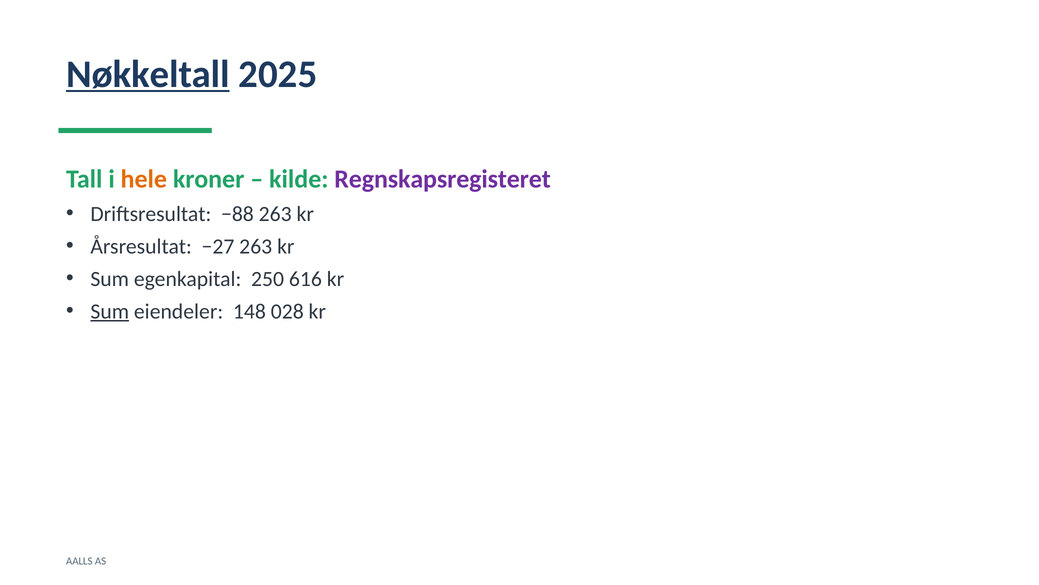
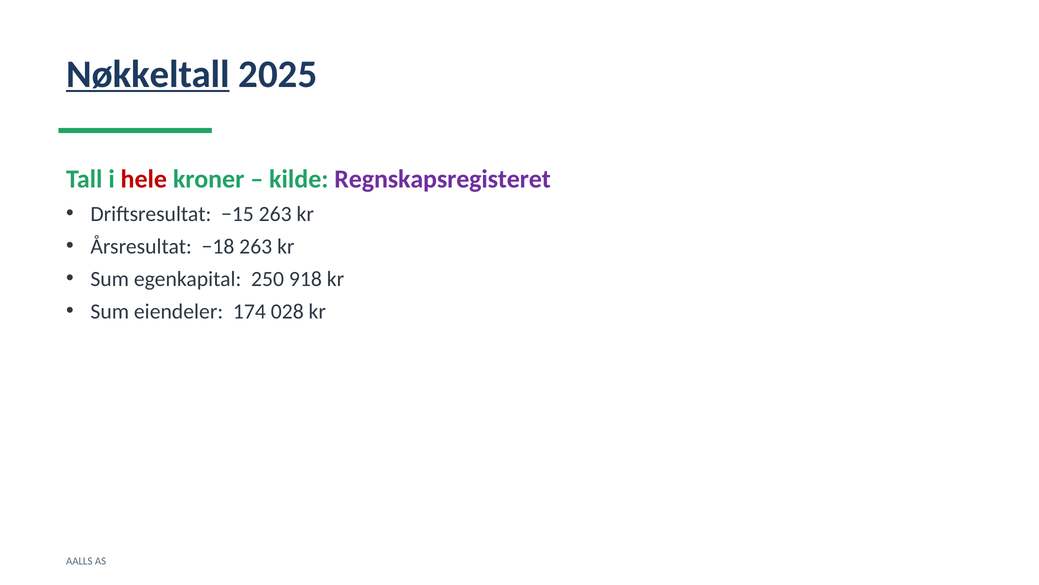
hele colour: orange -> red
−88: −88 -> −15
−27: −27 -> −18
616: 616 -> 918
Sum at (110, 311) underline: present -> none
148: 148 -> 174
